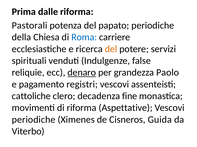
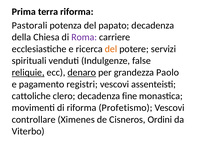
dalle: dalle -> terra
papato periodiche: periodiche -> decadenza
Roma colour: blue -> purple
reliquie underline: none -> present
Aspettative: Aspettative -> Profetismo
periodiche at (34, 120): periodiche -> controllare
Guida: Guida -> Ordini
